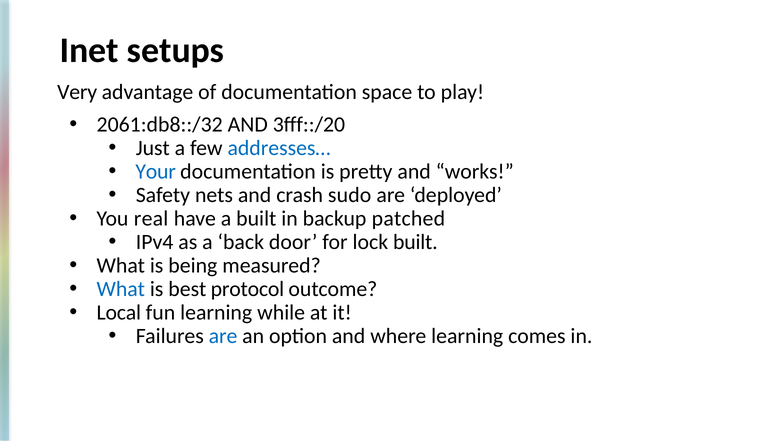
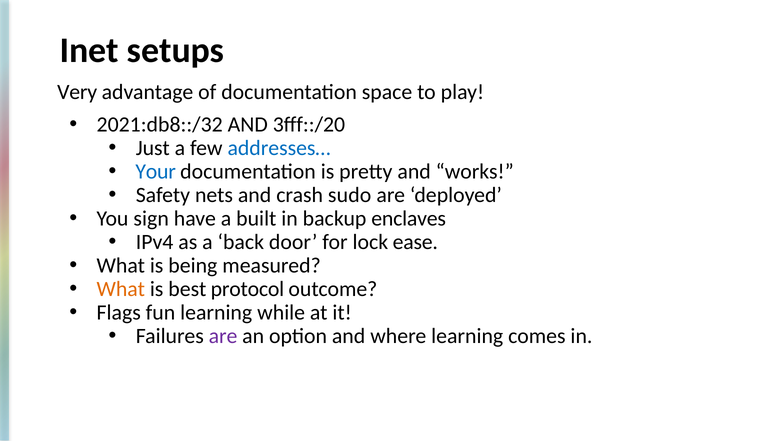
2061:db8::/32: 2061:db8::/32 -> 2021:db8::/32
real: real -> sign
patched: patched -> enclaves
lock built: built -> ease
What at (121, 289) colour: blue -> orange
Local: Local -> Flags
are at (223, 336) colour: blue -> purple
